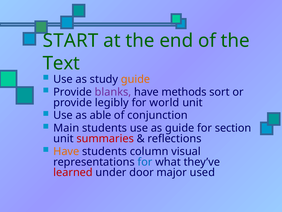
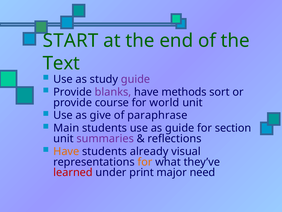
guide at (136, 79) colour: orange -> purple
legibly: legibly -> course
able: able -> give
conjunction: conjunction -> paraphrase
summaries colour: red -> purple
column: column -> already
for at (145, 162) colour: blue -> orange
door: door -> print
used: used -> need
